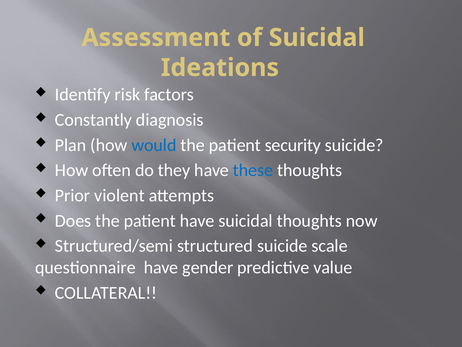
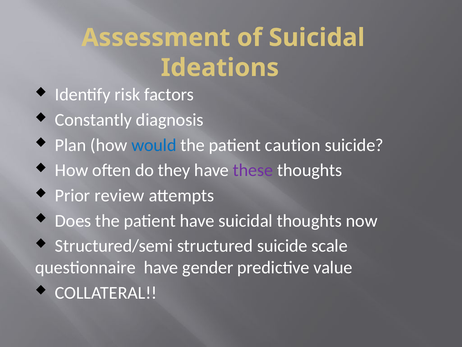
security: security -> caution
these colour: blue -> purple
violent: violent -> review
